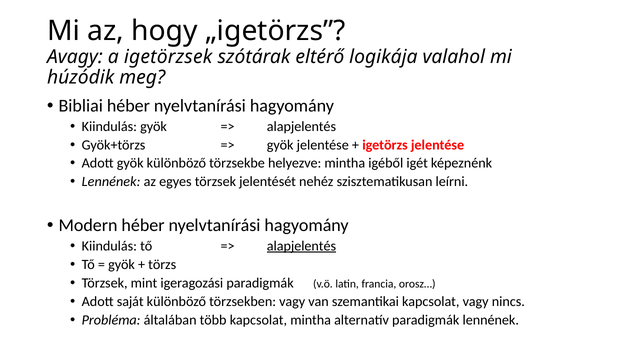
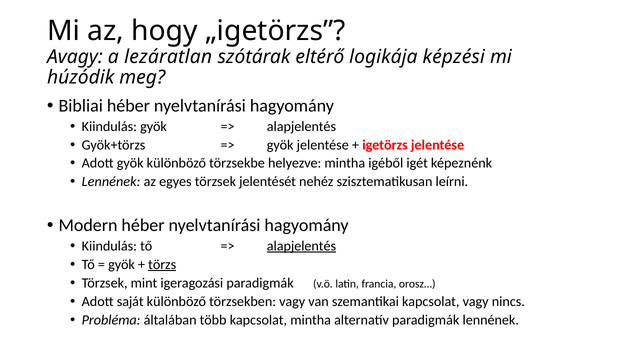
igetörzsek: igetörzsek -> lezáratlan
valahol: valahol -> képzési
törzs underline: none -> present
